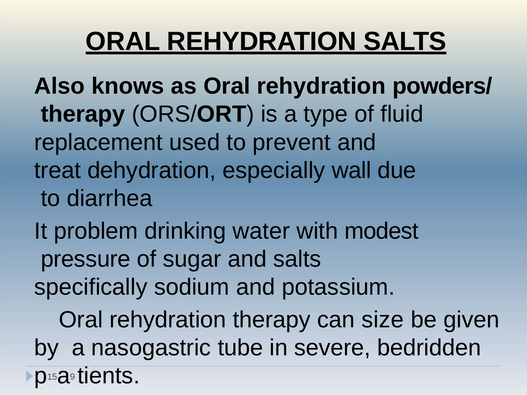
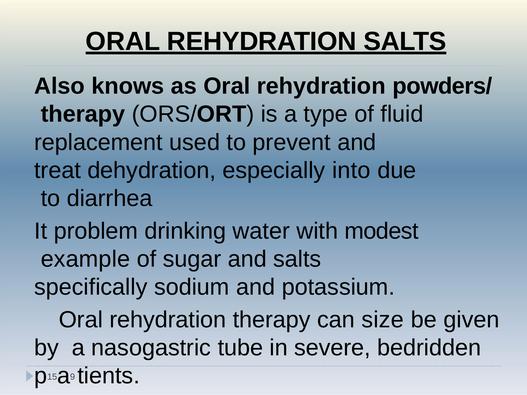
wall: wall -> into
pressure: pressure -> example
